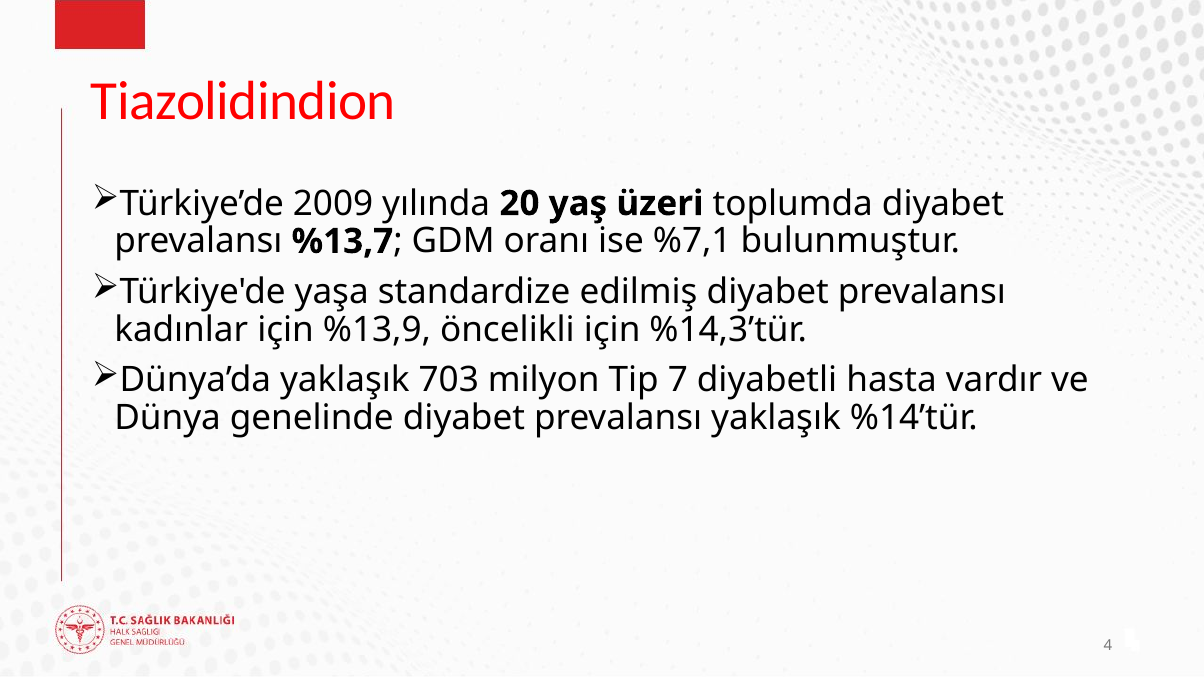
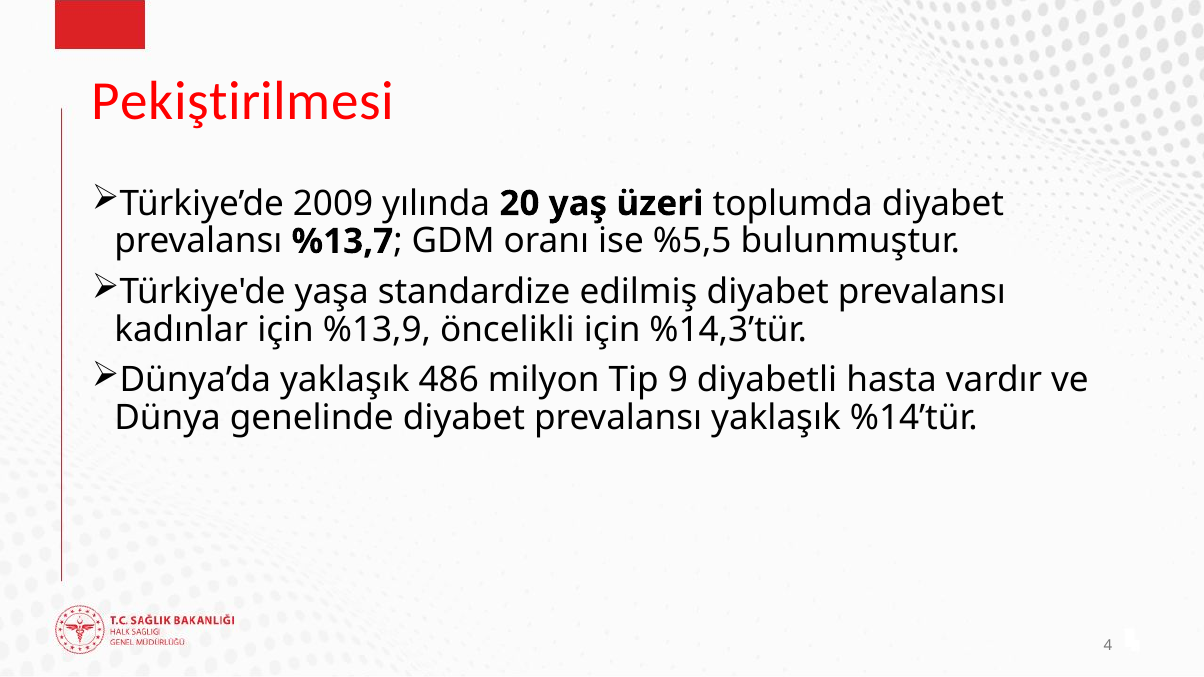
Tiazolidindion: Tiazolidindion -> Pekiştirilmesi
%7,1: %7,1 -> %5,5
703: 703 -> 486
7: 7 -> 9
